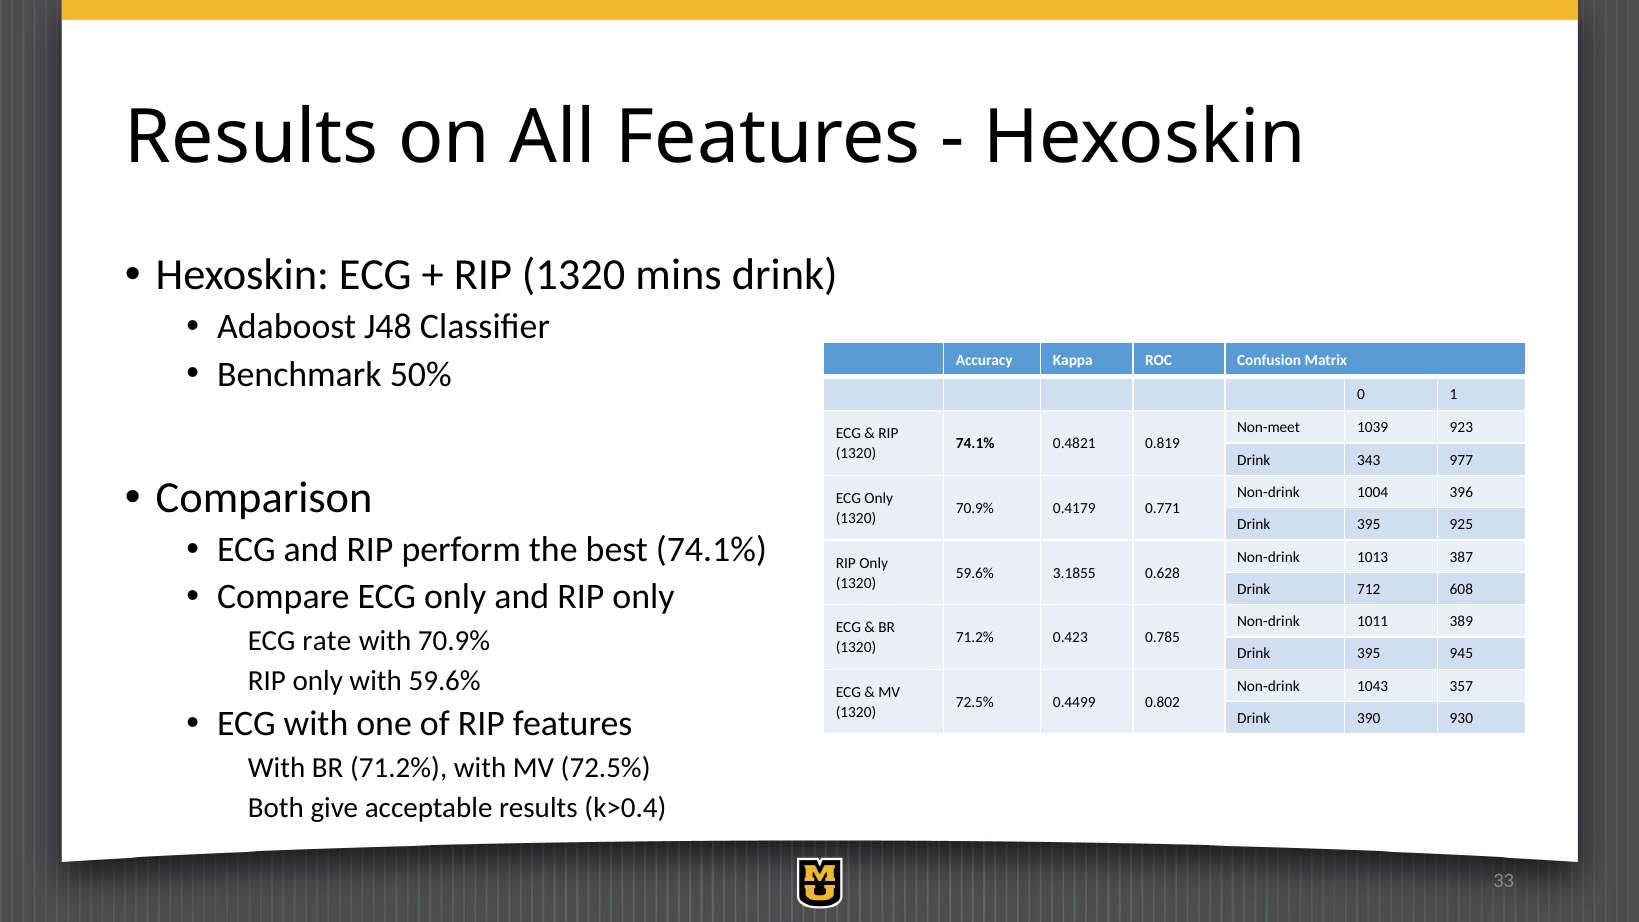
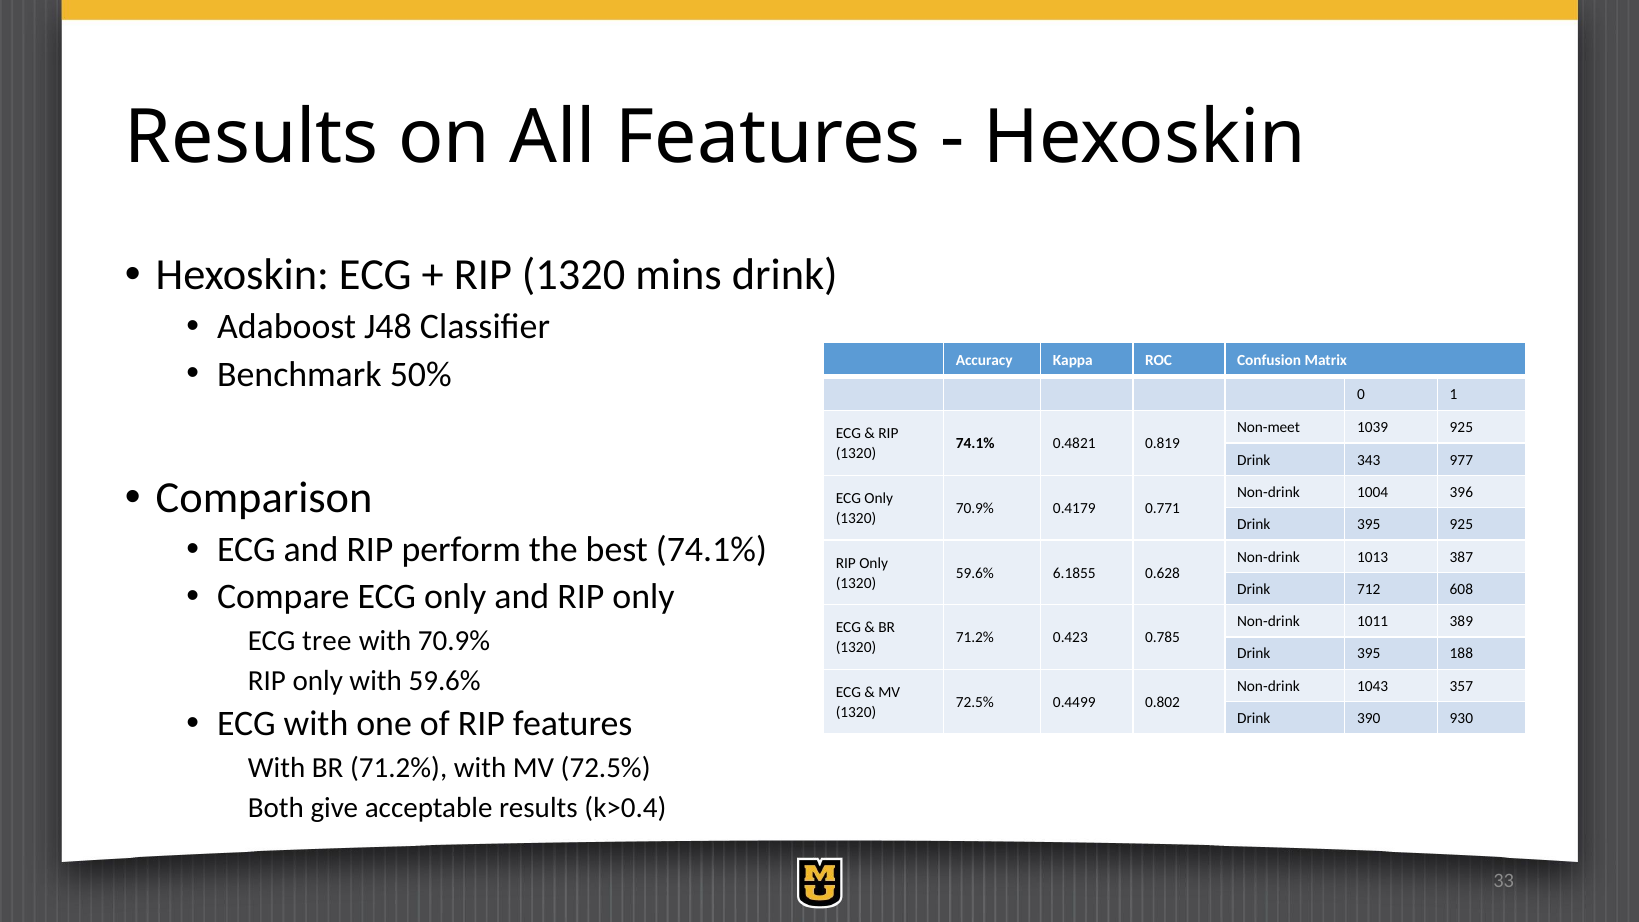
1039 923: 923 -> 925
3.1855: 3.1855 -> 6.1855
rate: rate -> tree
945: 945 -> 188
